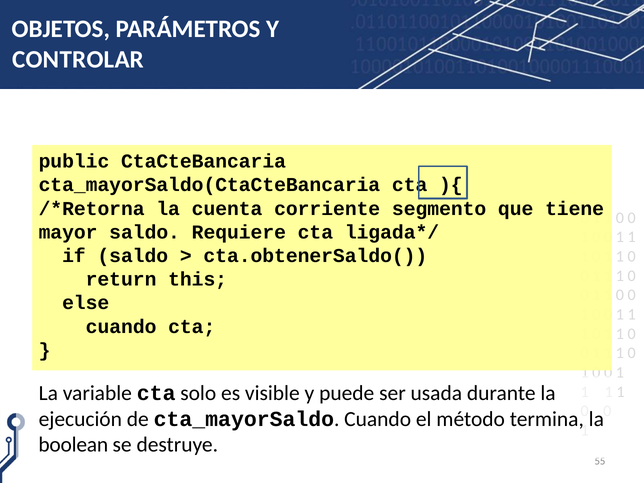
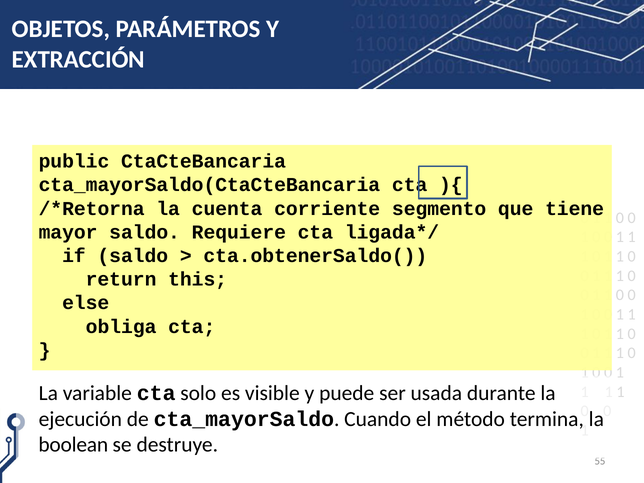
CONTROLAR: CONTROLAR -> EXTRACCIÓN
cuando at (121, 327): cuando -> obliga
